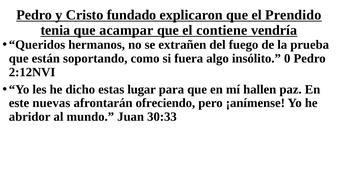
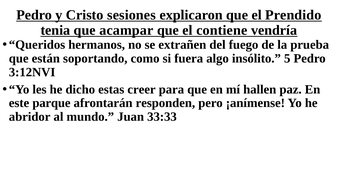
fundado: fundado -> sesiones
0: 0 -> 5
2:12NVI: 2:12NVI -> 3:12NVI
lugar: lugar -> creer
nuevas: nuevas -> parque
ofreciendo: ofreciendo -> responden
30:33: 30:33 -> 33:33
